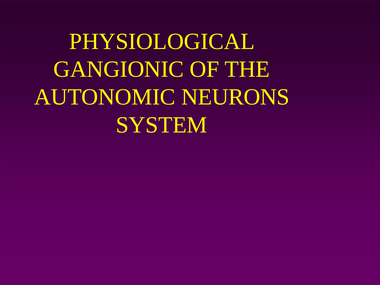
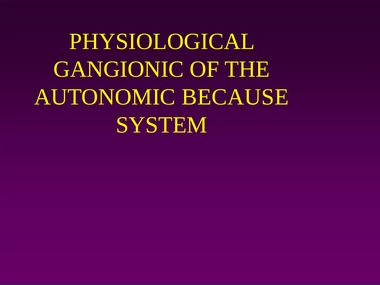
NEURONS: NEURONS -> BECAUSE
